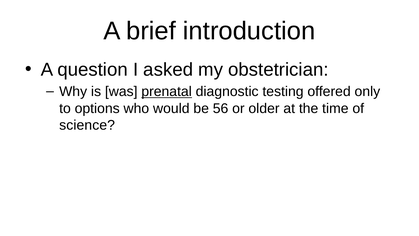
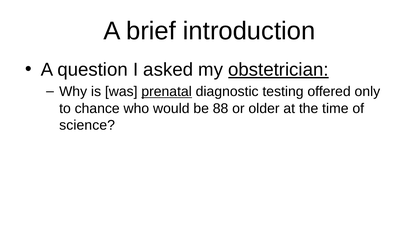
obstetrician underline: none -> present
options: options -> chance
56: 56 -> 88
